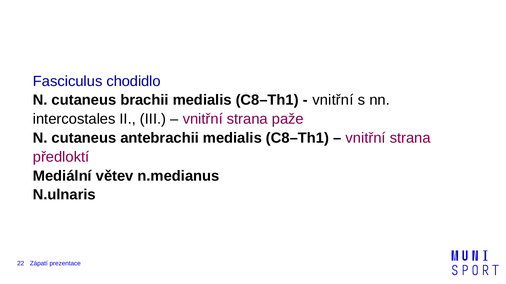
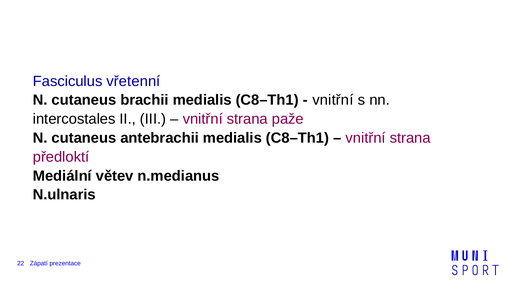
chodidlo: chodidlo -> vřetenní
